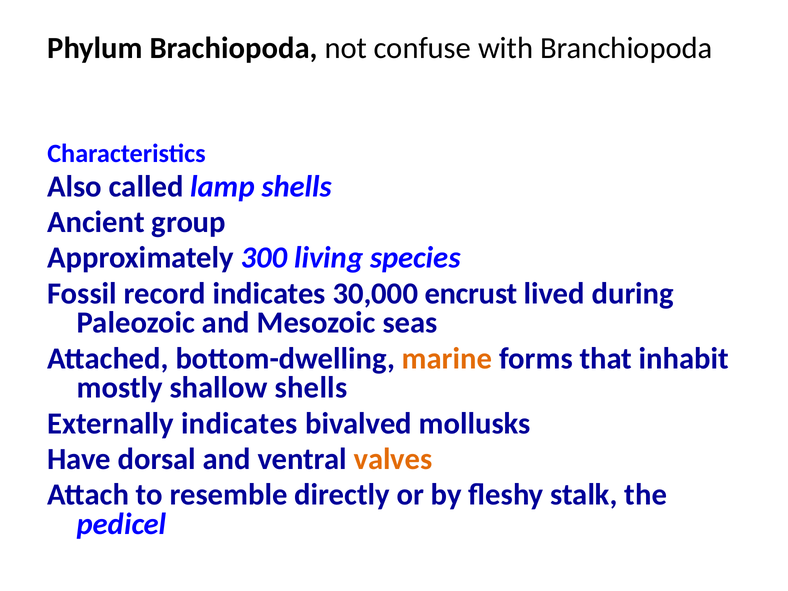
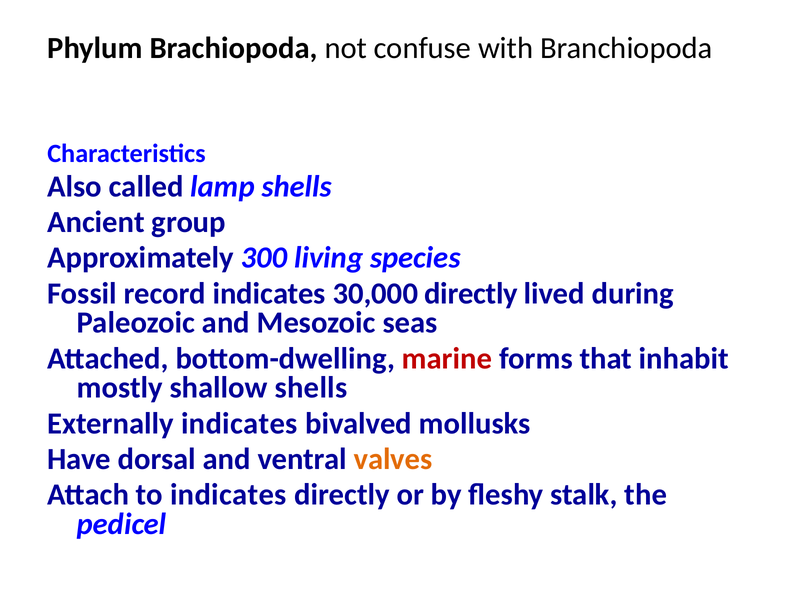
30,000 encrust: encrust -> directly
marine colour: orange -> red
to resemble: resemble -> indicates
